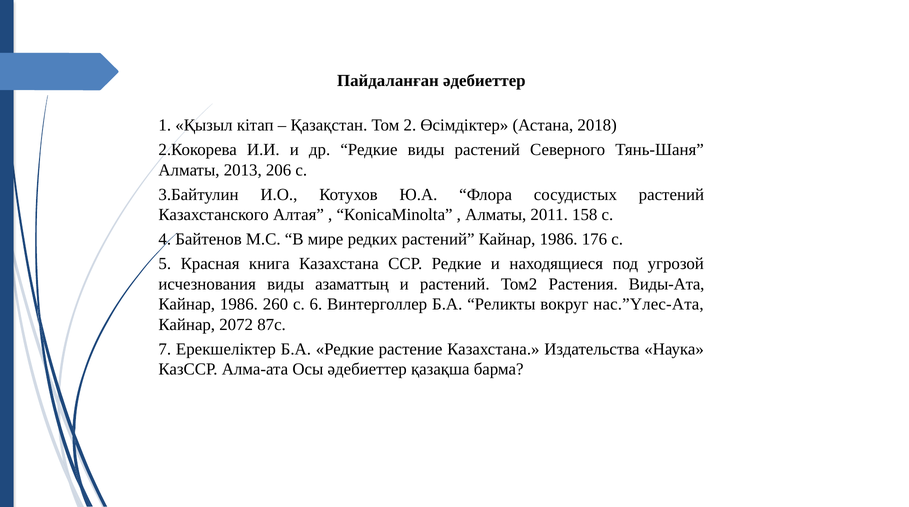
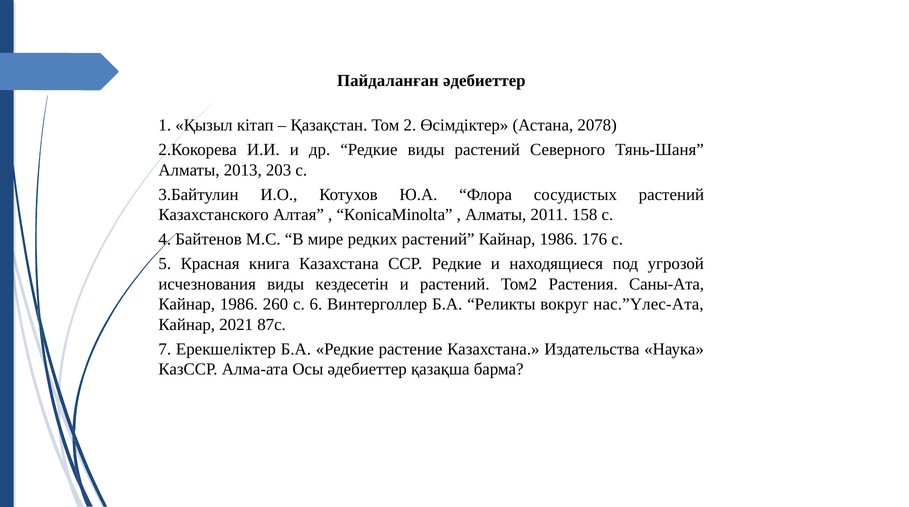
2018: 2018 -> 2078
206: 206 -> 203
азаматтың: азаматтың -> кездесетін
Виды-Ата: Виды-Ата -> Саны-Ата
2072: 2072 -> 2021
